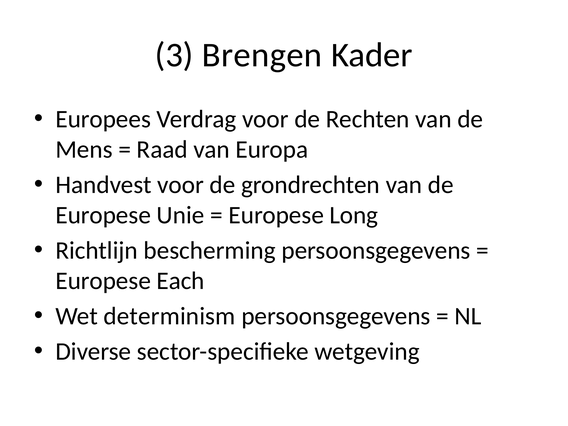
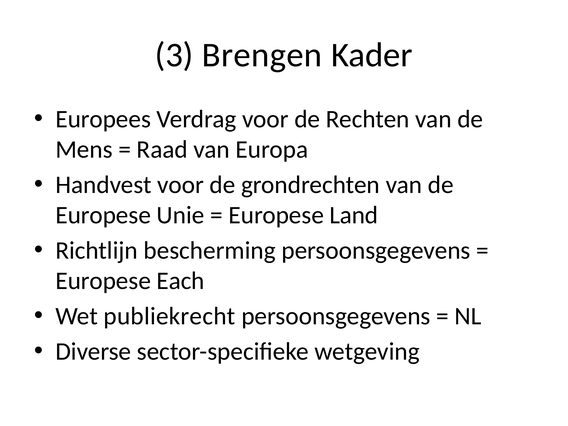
Long: Long -> Land
determinism: determinism -> publiekrecht
